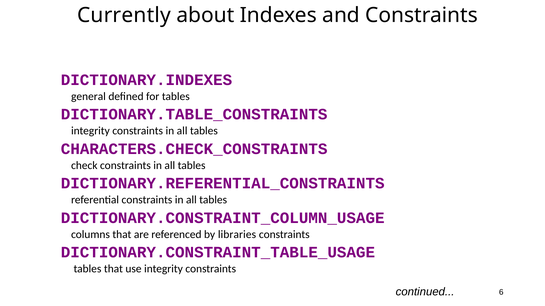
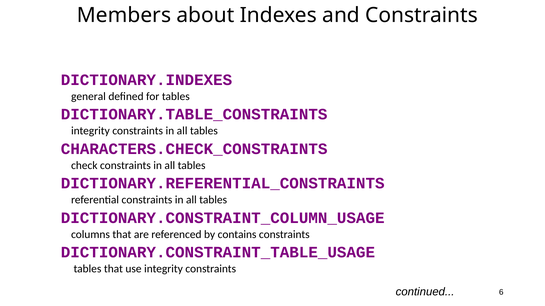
Currently: Currently -> Members
libraries: libraries -> contains
